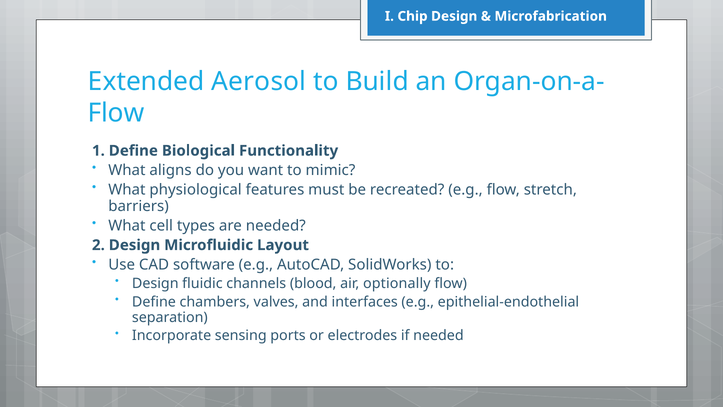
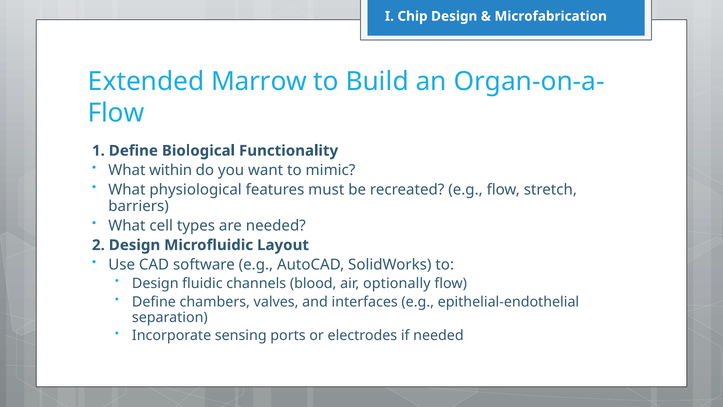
Aerosol: Aerosol -> Marrow
aligns: aligns -> within
